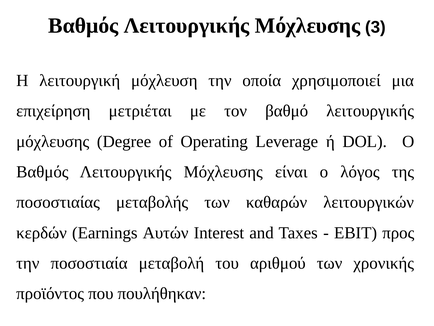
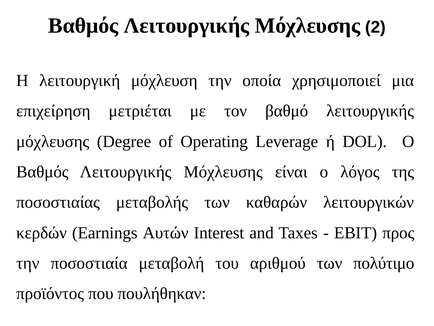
3: 3 -> 2
χρονικής: χρονικής -> πολύτιμο
